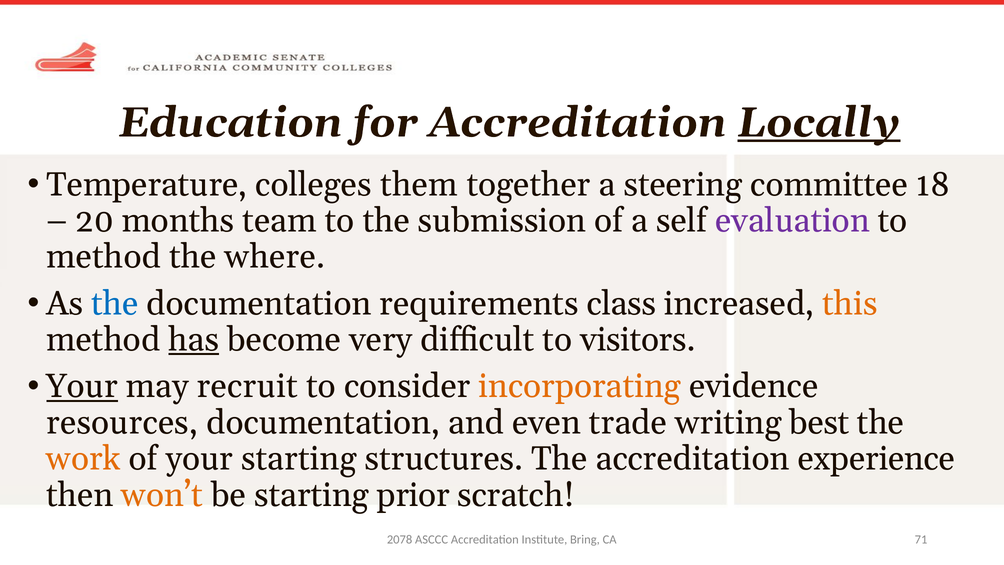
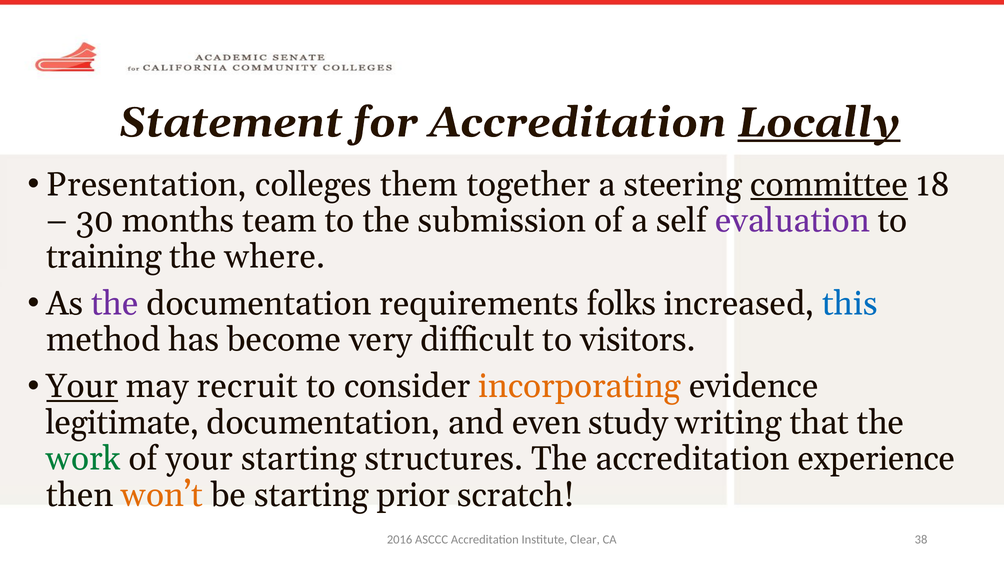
Education: Education -> Statement
Temperature: Temperature -> Presentation
committee underline: none -> present
20: 20 -> 30
method at (104, 257): method -> training
the at (115, 303) colour: blue -> purple
class: class -> folks
this colour: orange -> blue
has underline: present -> none
resources: resources -> legitimate
trade: trade -> study
best: best -> that
work colour: orange -> green
2078: 2078 -> 2016
Bring: Bring -> Clear
71: 71 -> 38
